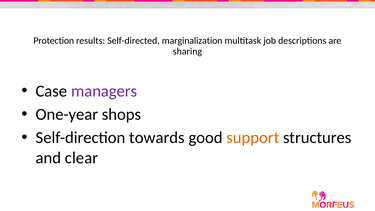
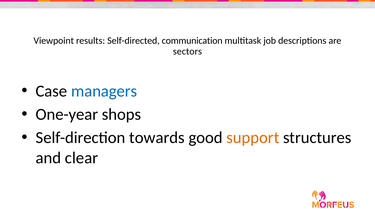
Protection: Protection -> Viewpoint
marginalization: marginalization -> communication
sharing: sharing -> sectors
managers colour: purple -> blue
